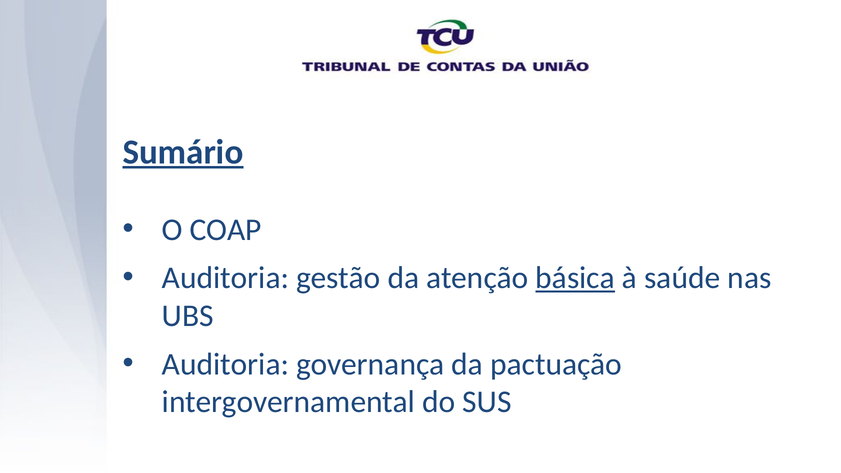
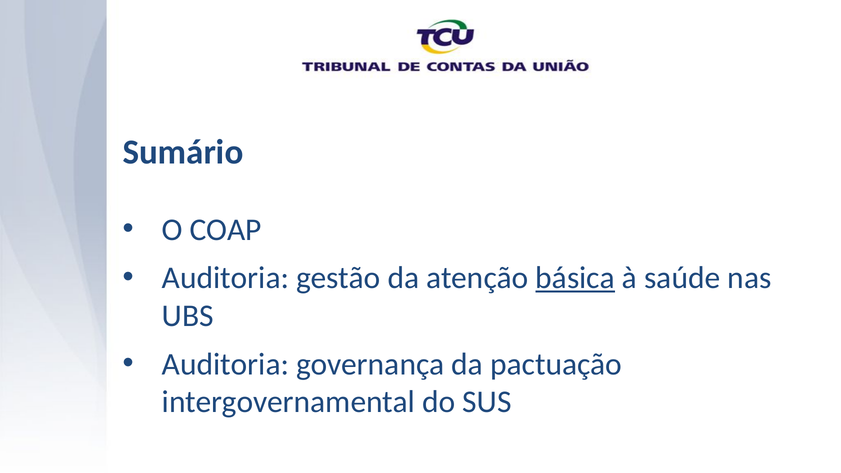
Sumário underline: present -> none
